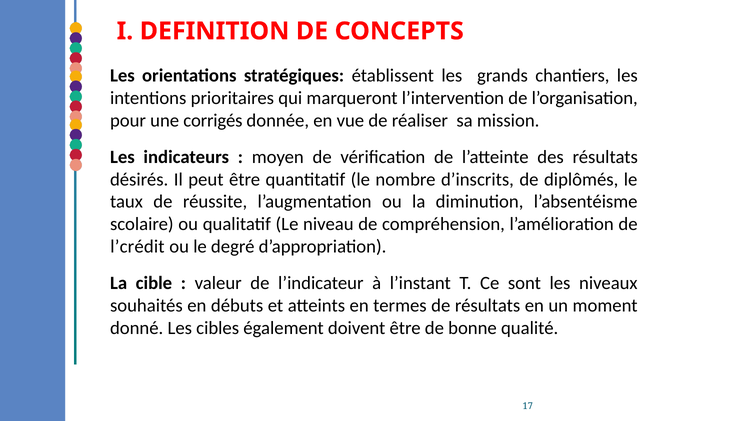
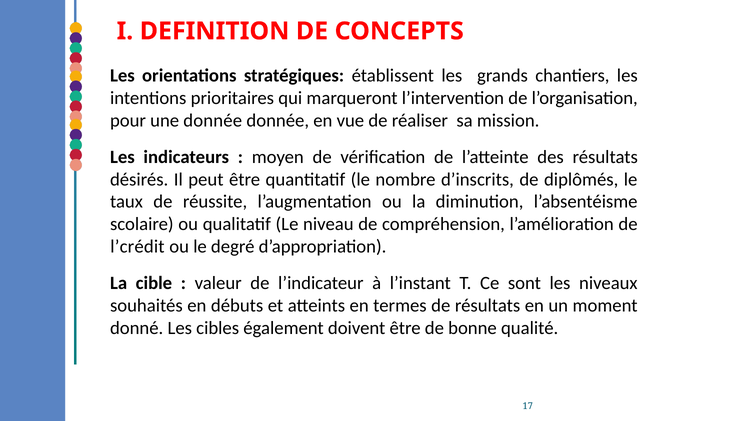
une corrigés: corrigés -> donnée
